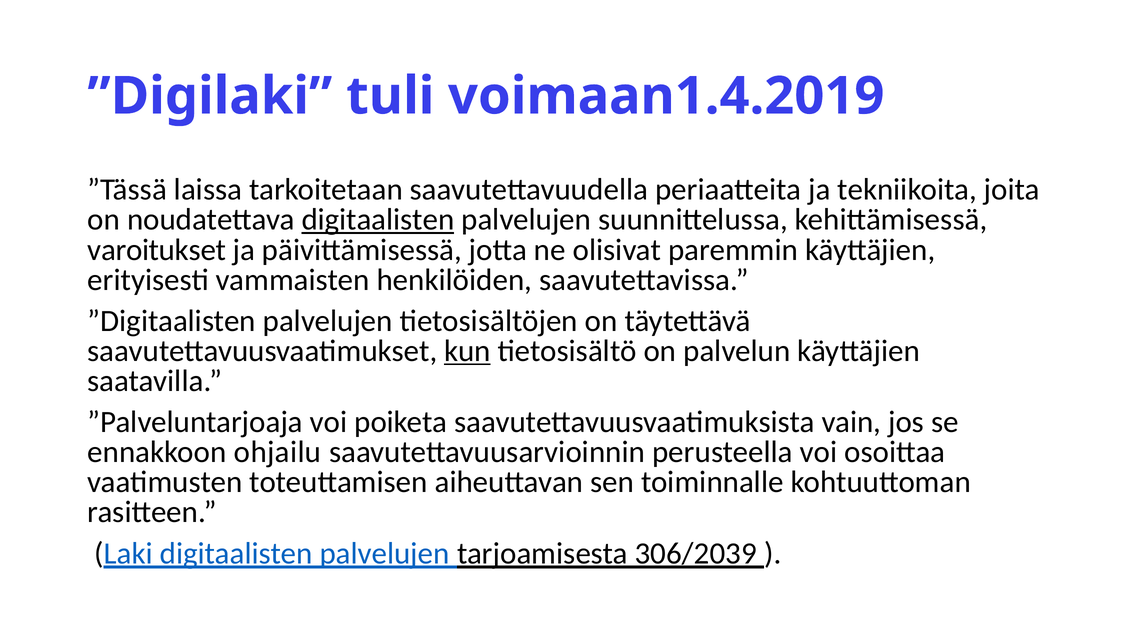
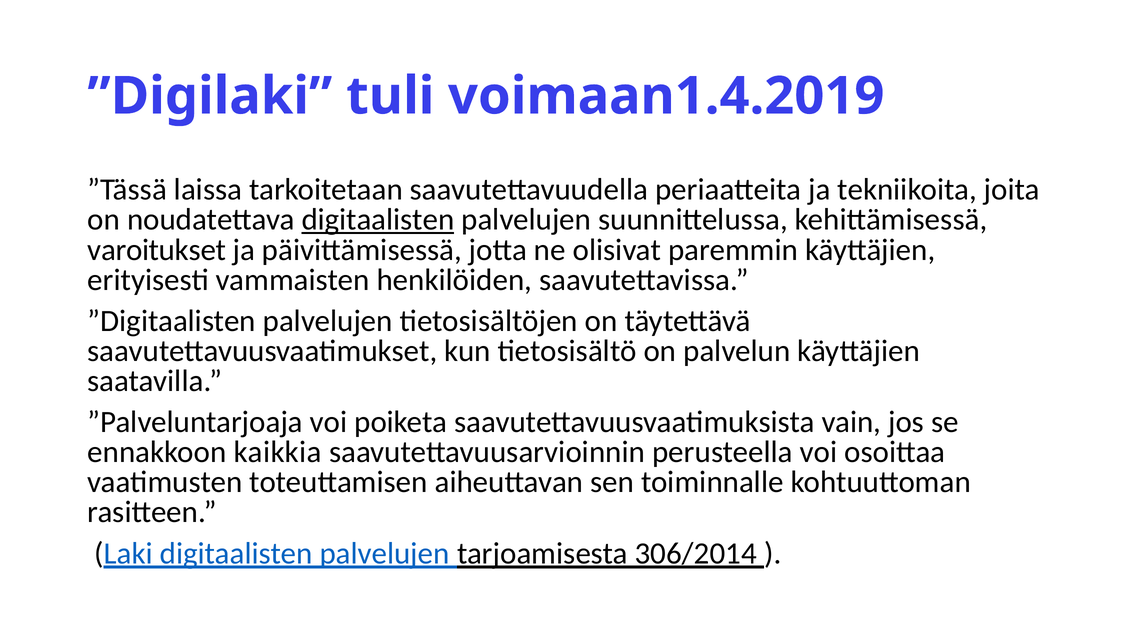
kun underline: present -> none
ohjailu: ohjailu -> kaikkia
306/2039: 306/2039 -> 306/2014
